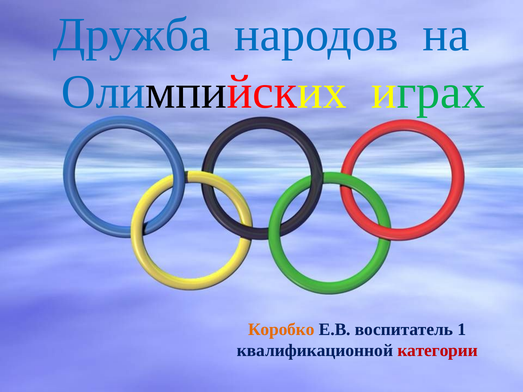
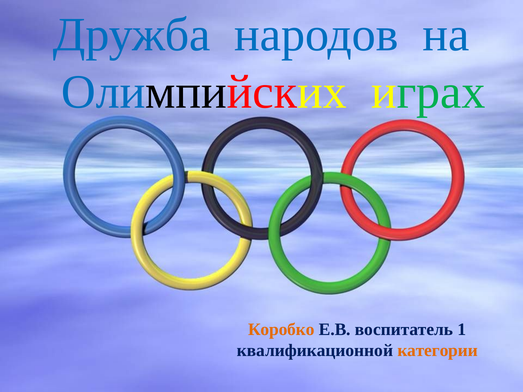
категории colour: red -> orange
